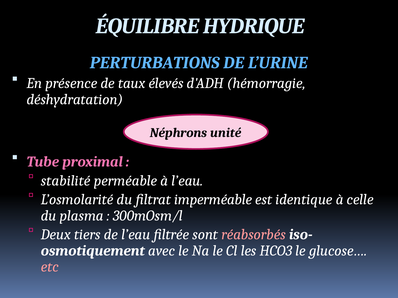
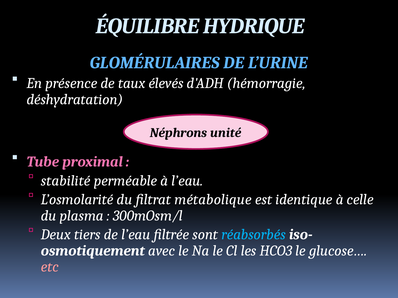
PERTURBATIONS: PERTURBATIONS -> GLOMÉRULAIRES
imperméable: imperméable -> métabolique
réabsorbés colour: pink -> light blue
